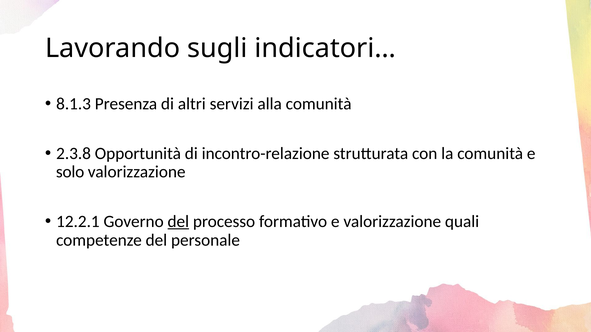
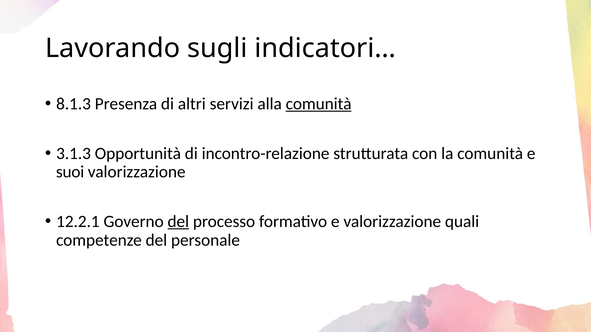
comunità at (319, 104) underline: none -> present
2.3.8: 2.3.8 -> 3.1.3
solo: solo -> suoi
